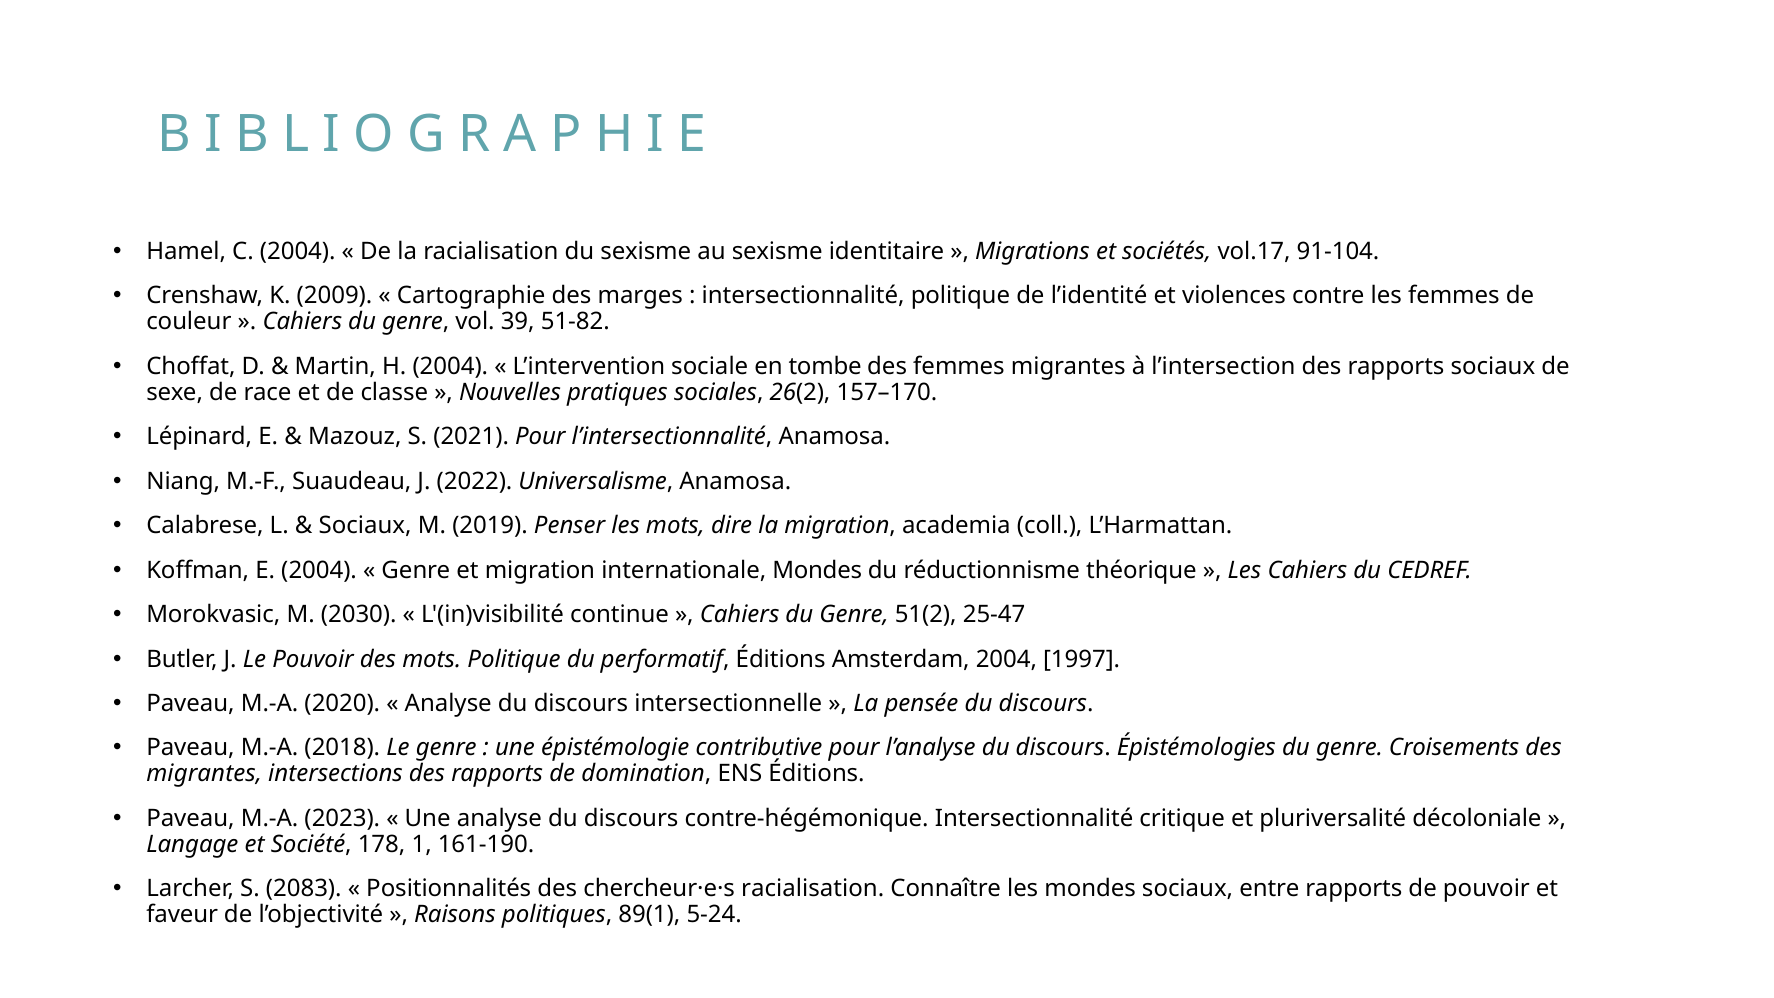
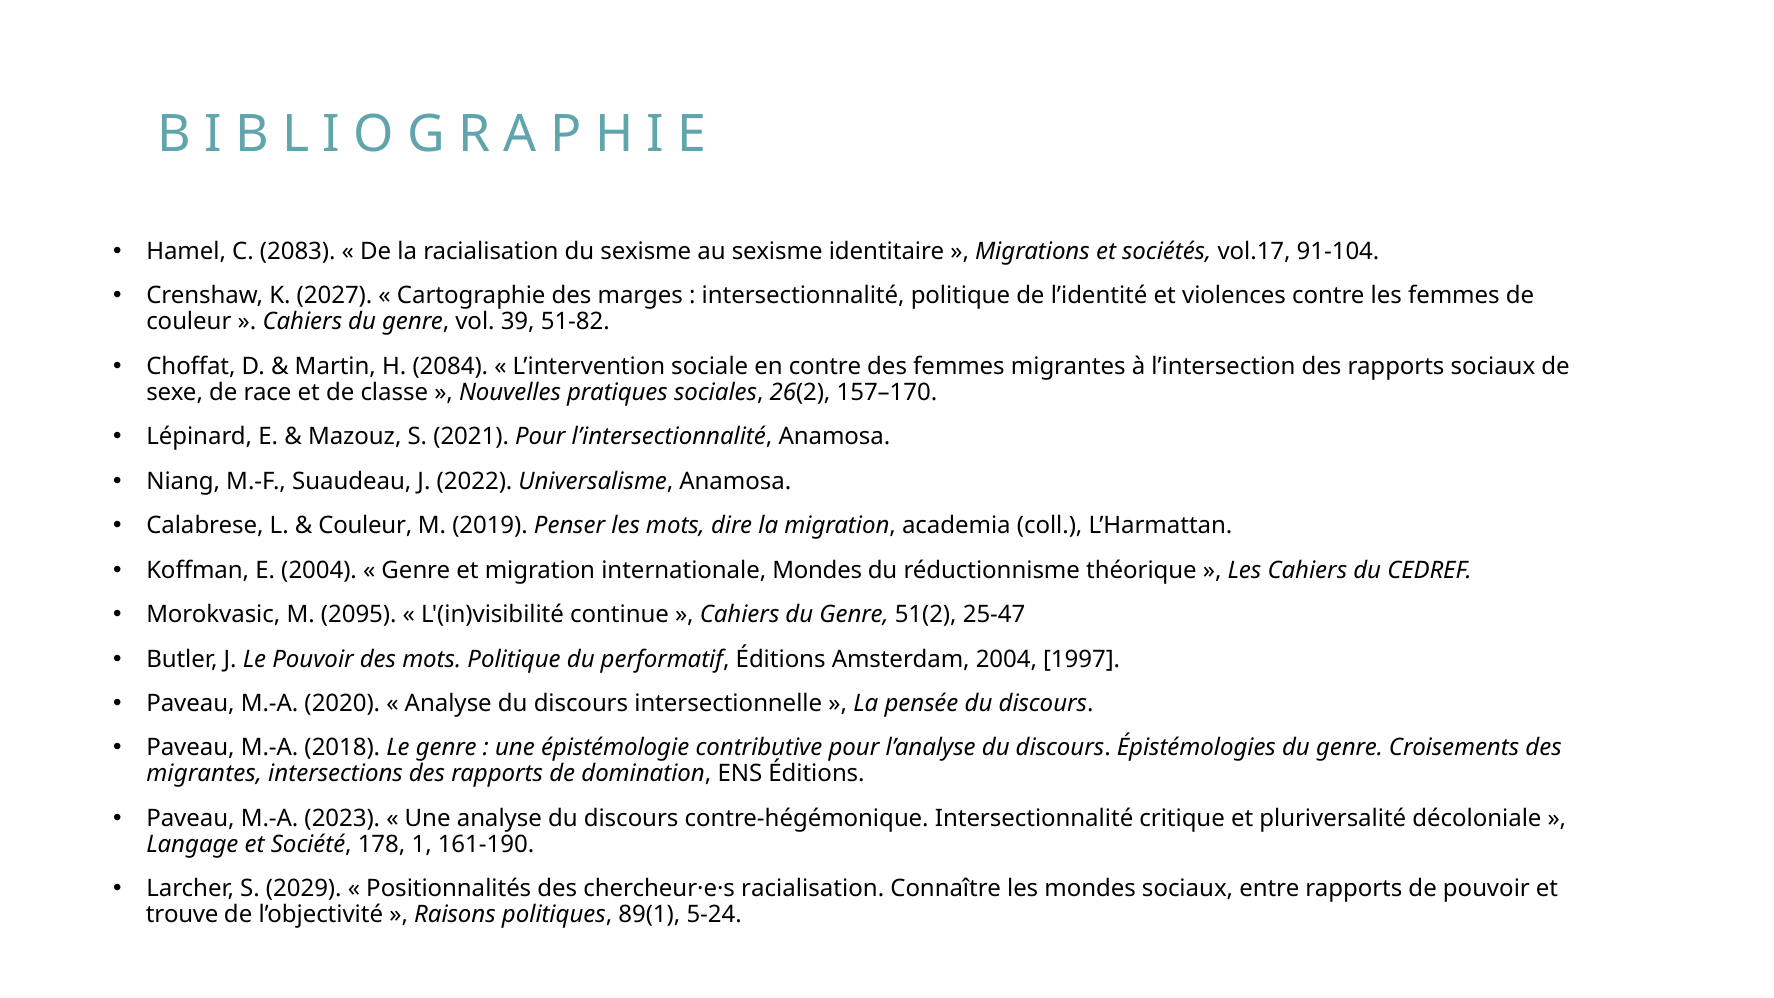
C 2004: 2004 -> 2083
2009: 2009 -> 2027
H 2004: 2004 -> 2084
en tombe: tombe -> contre
Sociaux at (365, 526): Sociaux -> Couleur
2030: 2030 -> 2095
2083: 2083 -> 2029
faveur: faveur -> trouve
